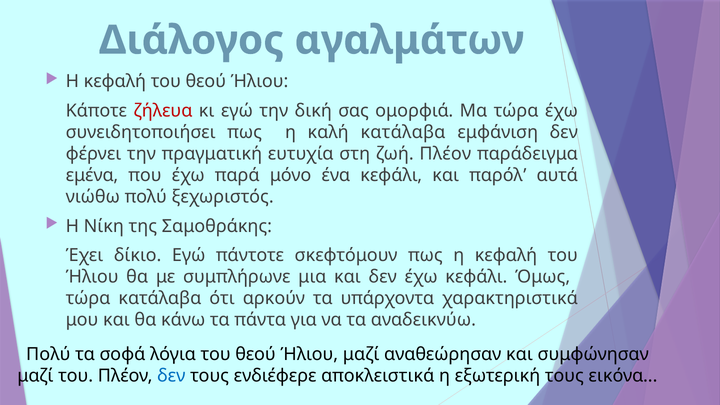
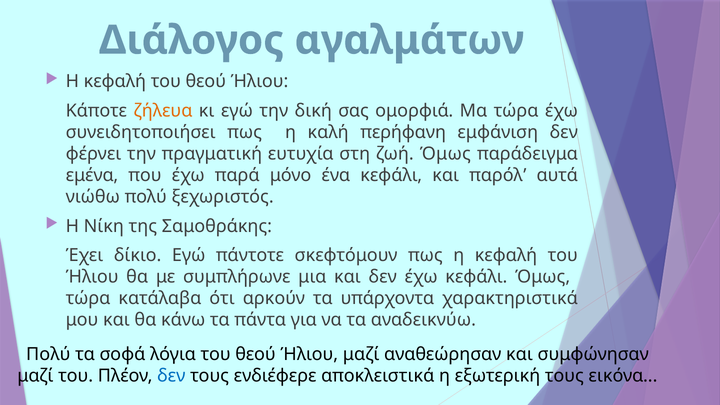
ζήλευα colour: red -> orange
καλή κατάλαβα: κατάλαβα -> περήφανη
ζωή Πλέον: Πλέον -> Όμως
